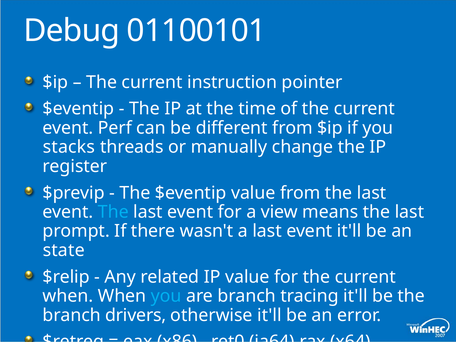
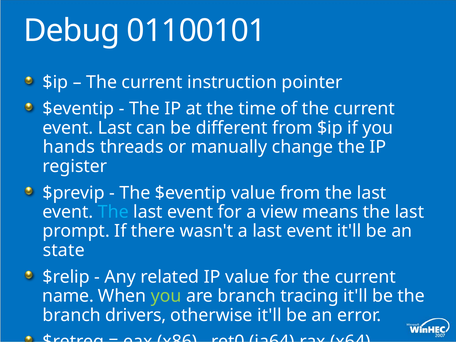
event Perf: Perf -> Last
stacks: stacks -> hands
when at (68, 296): when -> name
you at (166, 296) colour: light blue -> light green
